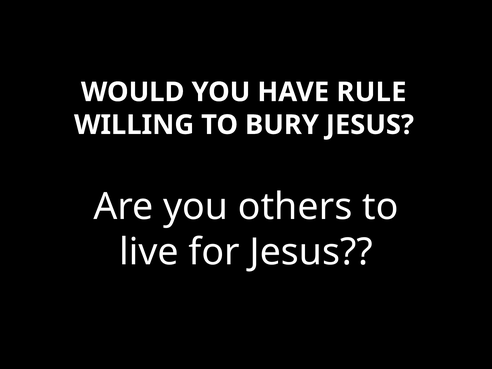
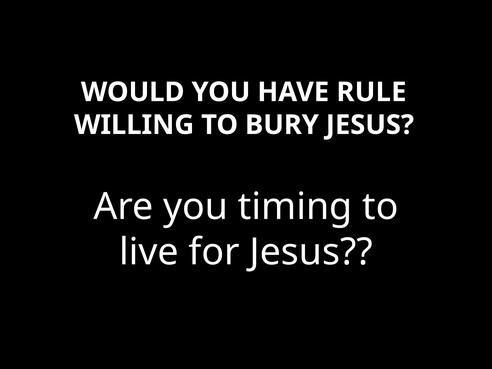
others: others -> timing
